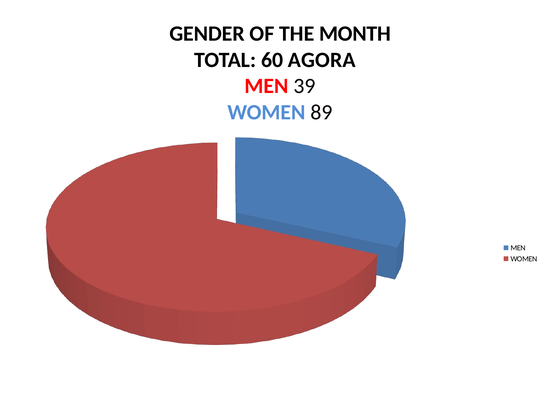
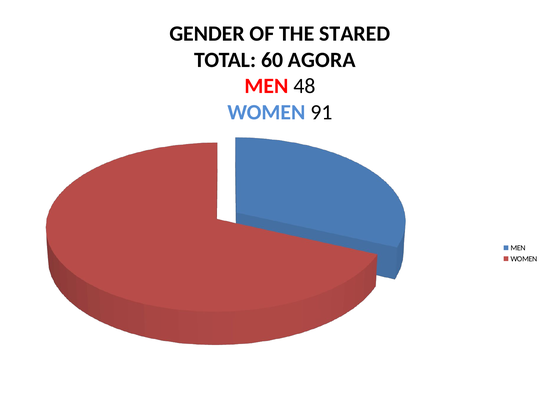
MONTH: MONTH -> STARED
39: 39 -> 48
89: 89 -> 91
